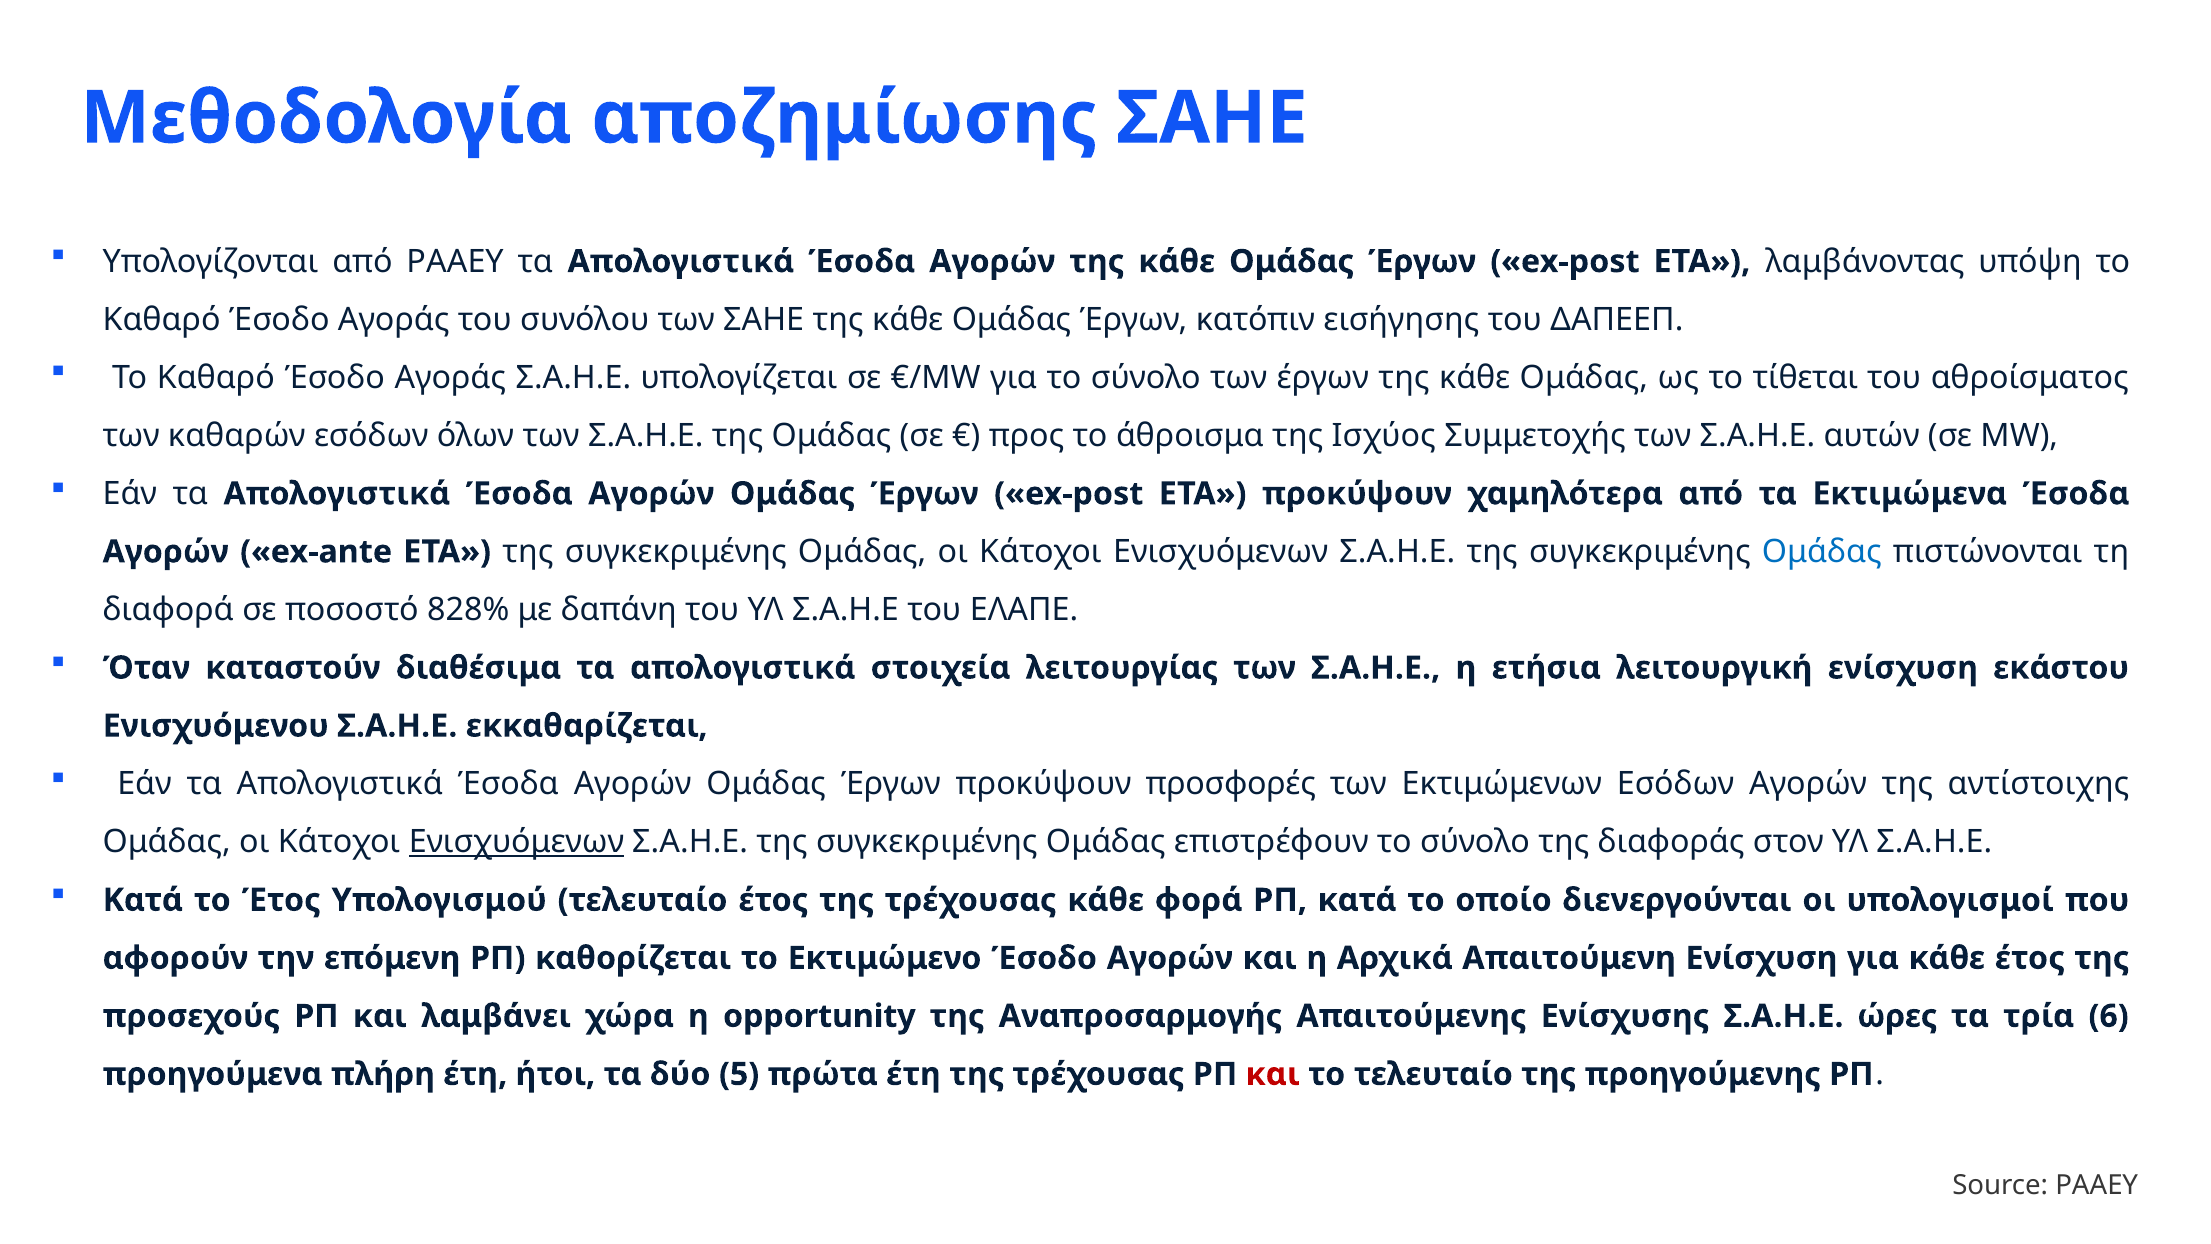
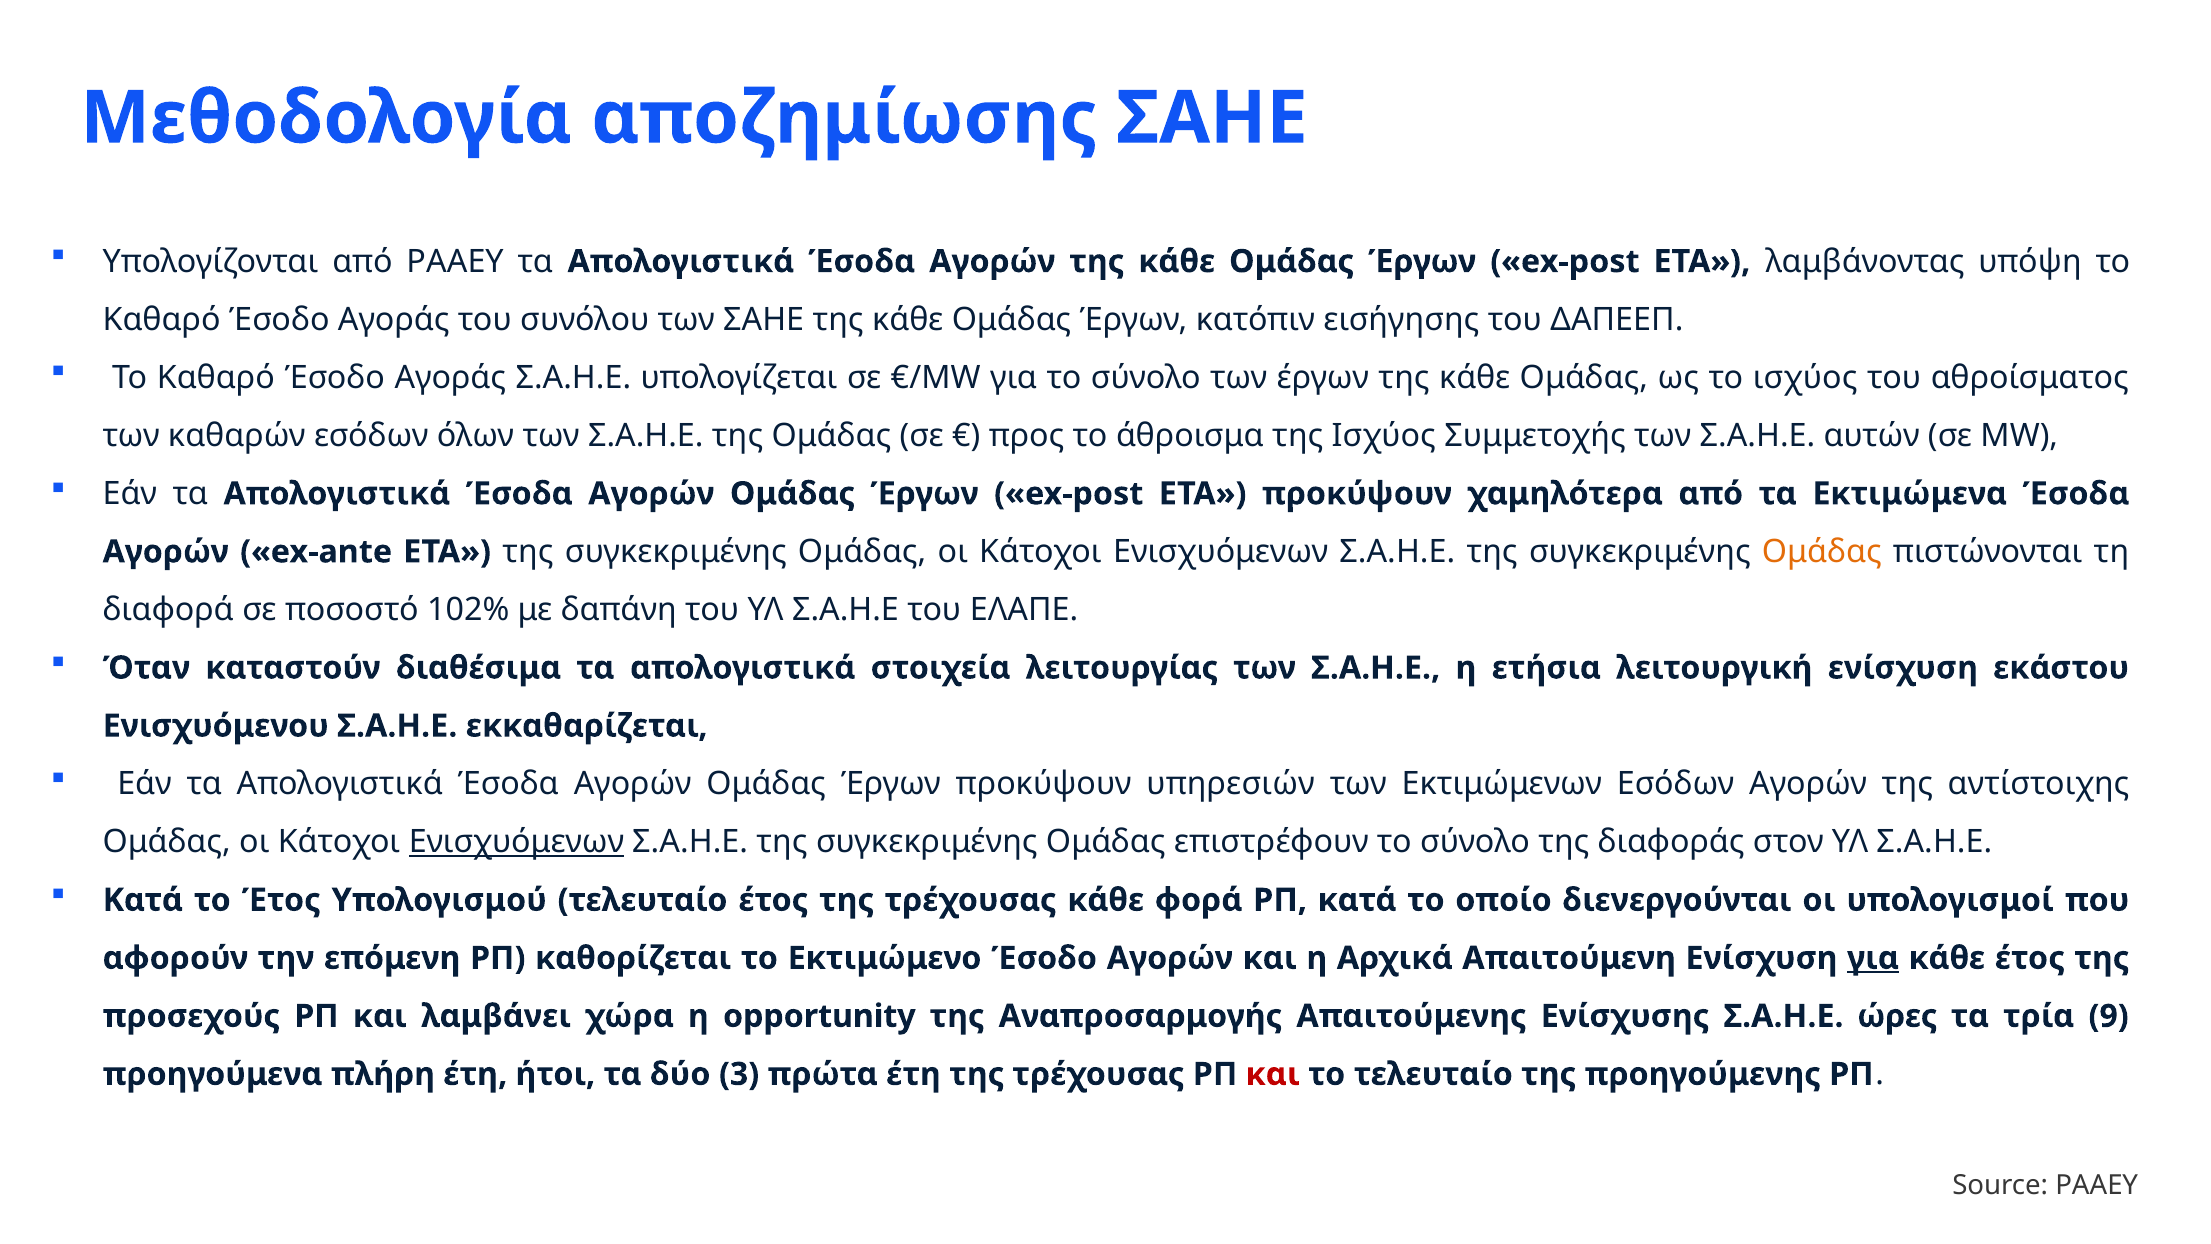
το τίθεται: τίθεται -> ισχύος
Ομάδας at (1822, 552) colour: blue -> orange
828%: 828% -> 102%
προσφορές: προσφορές -> υπηρεσιών
για at (1873, 958) underline: none -> present
6: 6 -> 9
5: 5 -> 3
